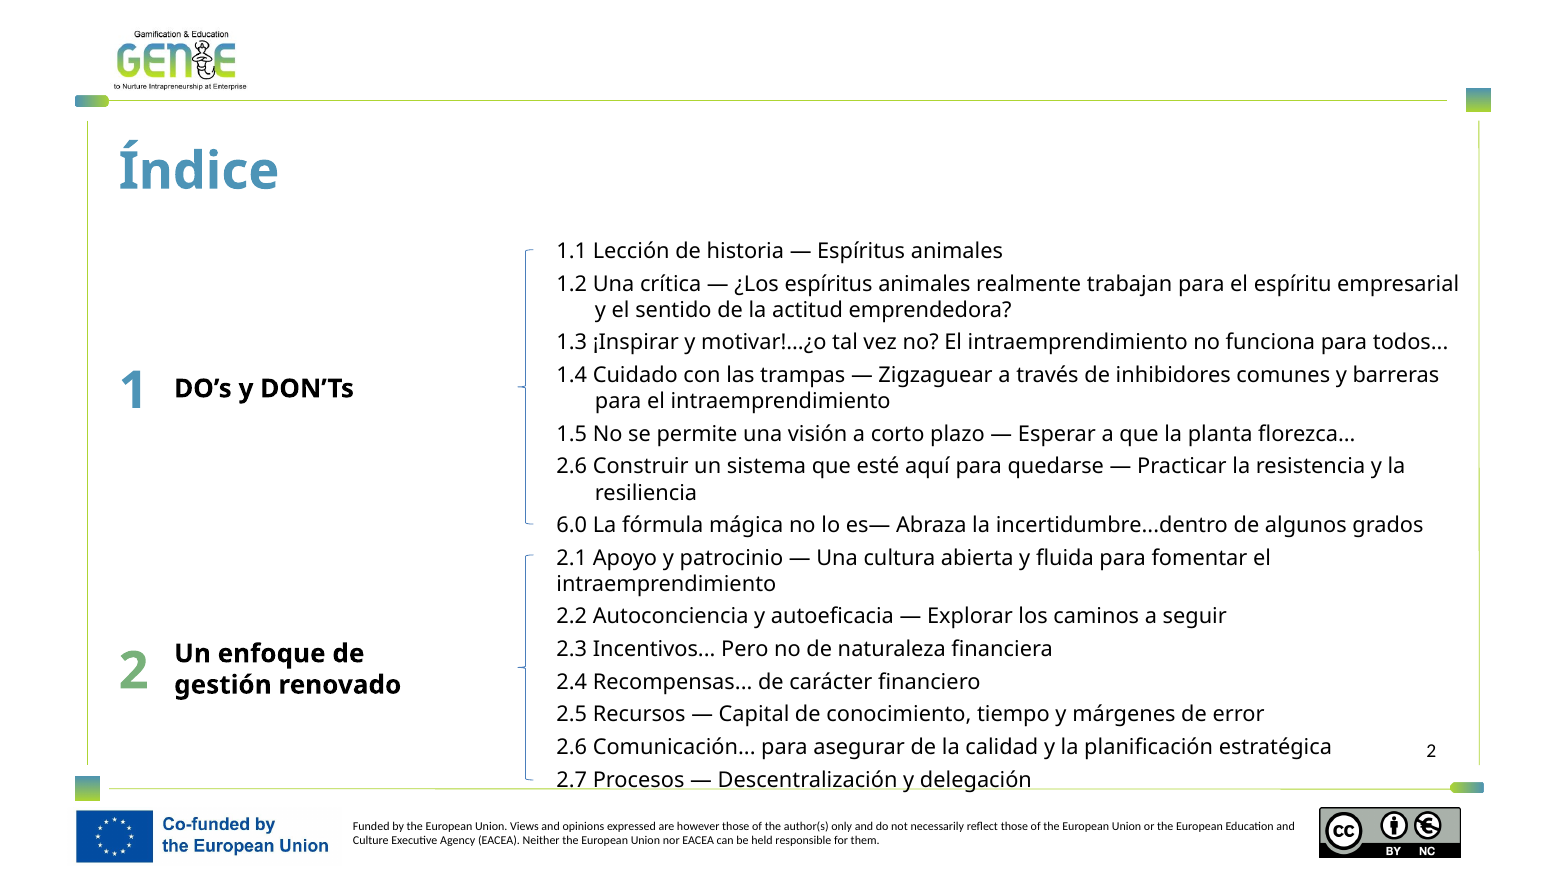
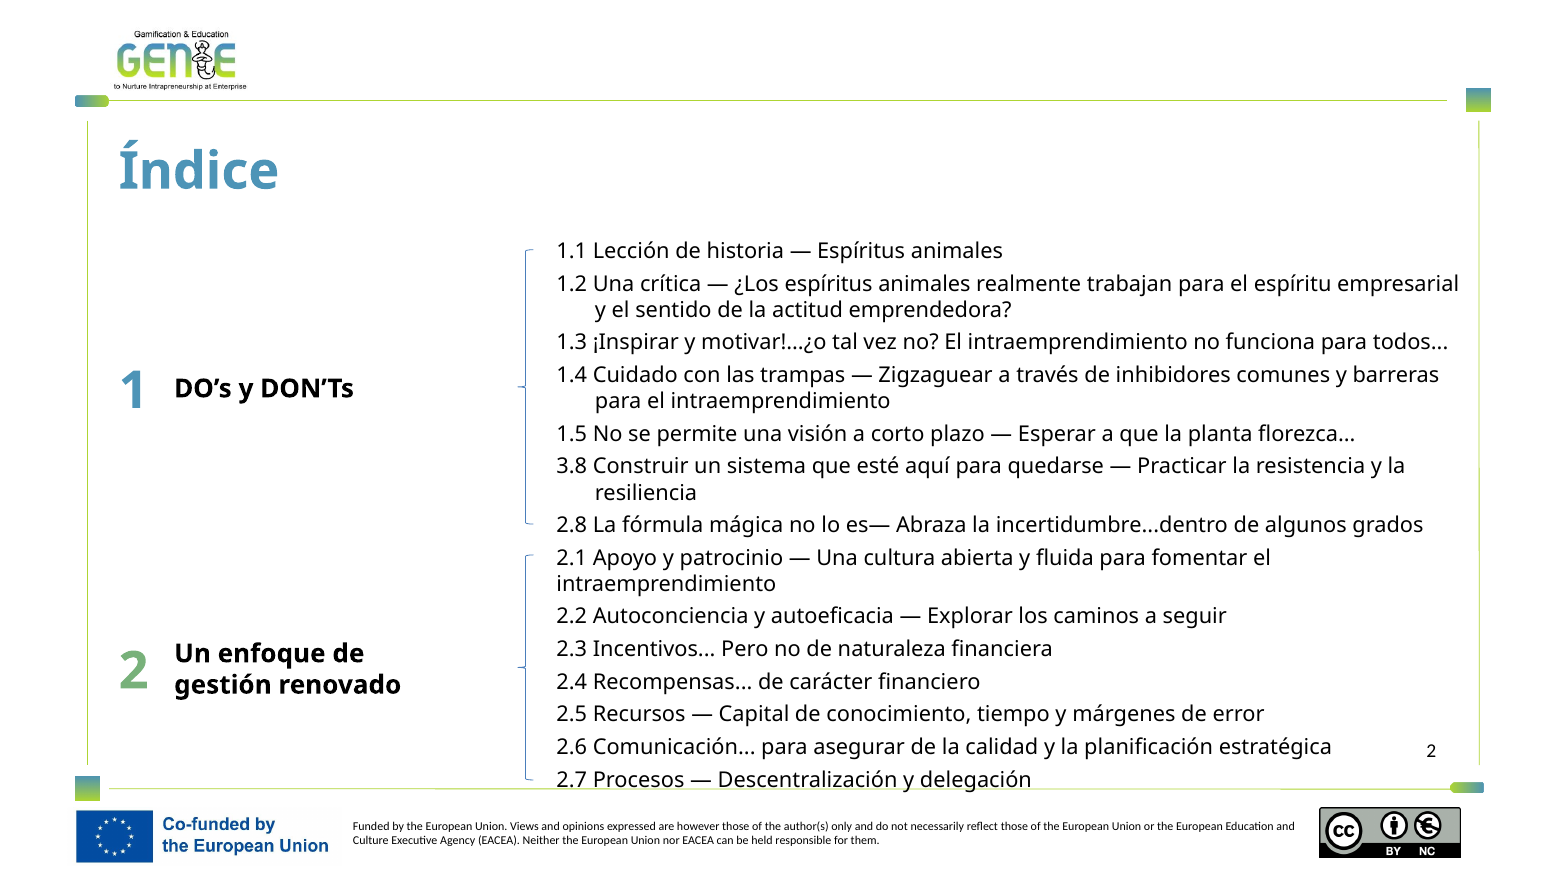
2.6 at (572, 467): 2.6 -> 3.8
6.0: 6.0 -> 2.8
